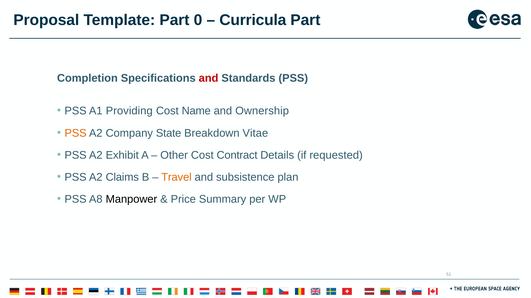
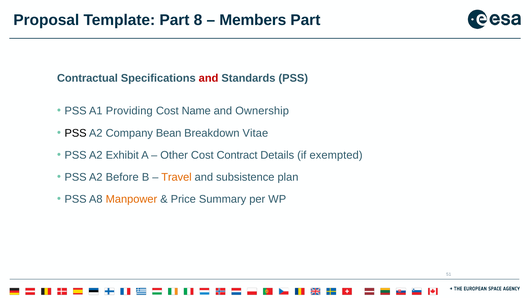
0: 0 -> 8
Curricula: Curricula -> Members
Completion: Completion -> Contractual
PSS at (76, 133) colour: orange -> black
State: State -> Bean
requested: requested -> exempted
Claims: Claims -> Before
Manpower colour: black -> orange
